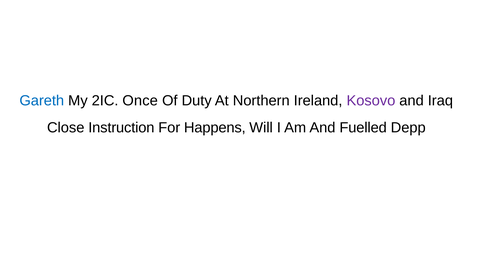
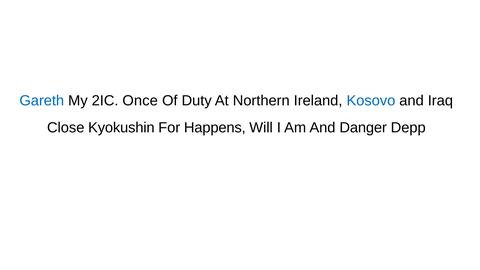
Kosovo colour: purple -> blue
Instruction: Instruction -> Kyokushin
Fuelled: Fuelled -> Danger
